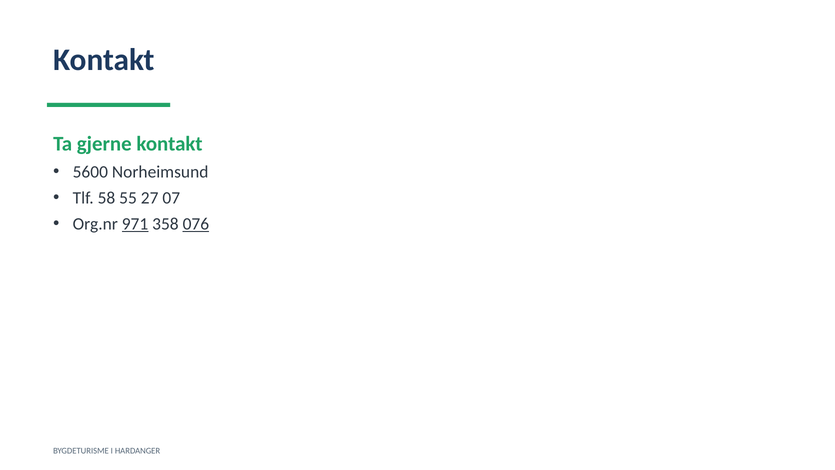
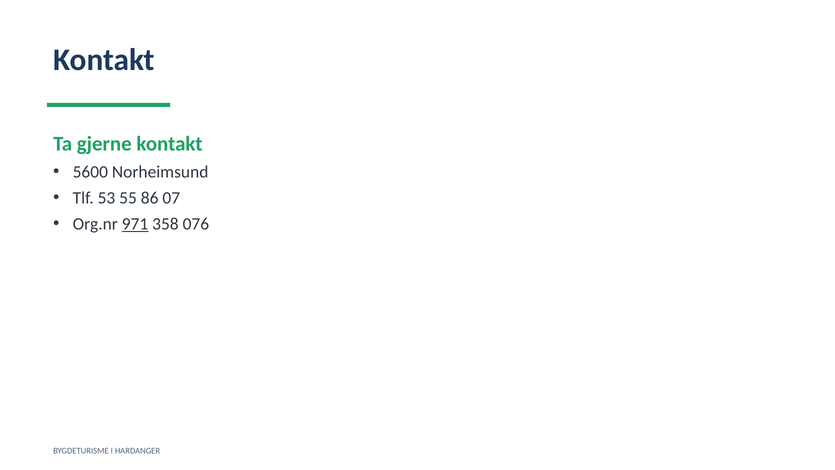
58: 58 -> 53
27: 27 -> 86
076 underline: present -> none
